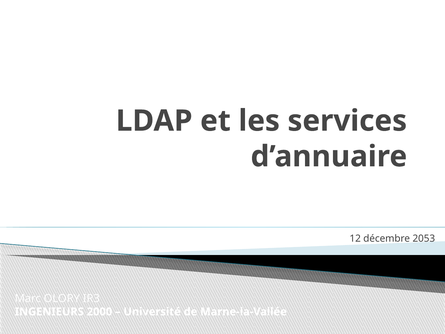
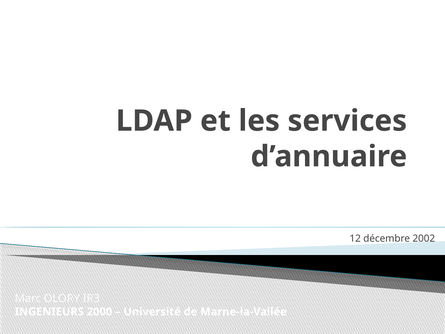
2053: 2053 -> 2002
